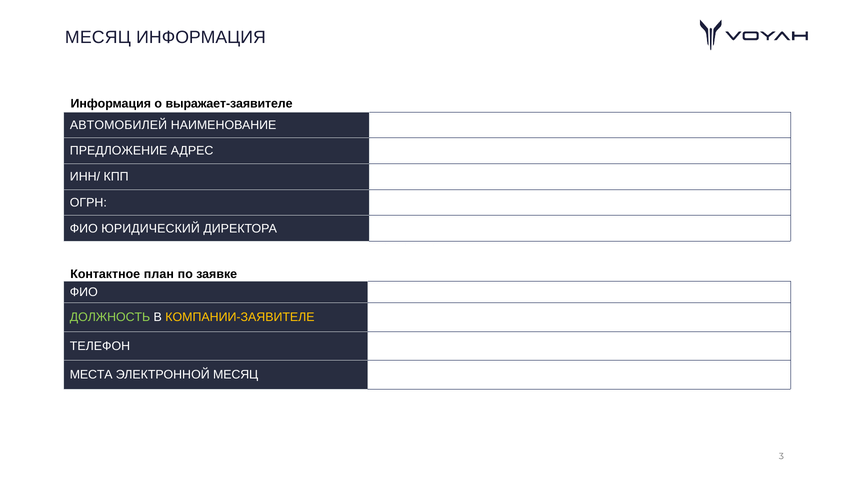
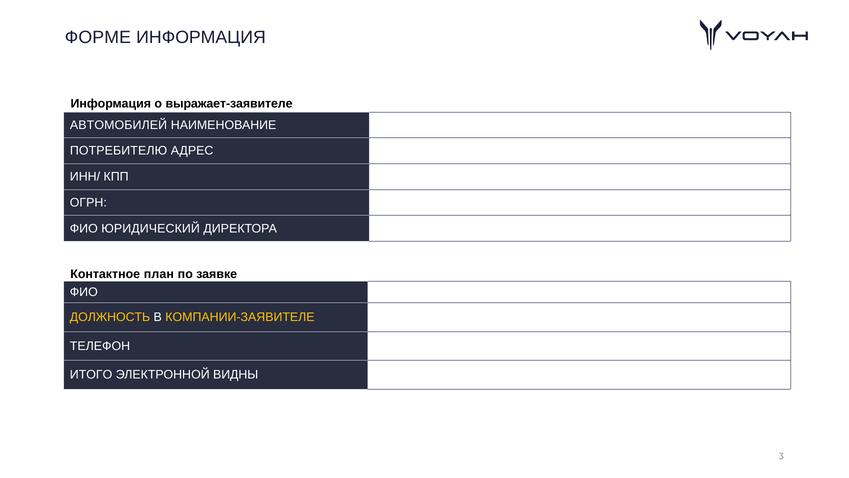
МЕСЯЦ at (98, 37): МЕСЯЦ -> ФОРМЕ
ПРЕДЛОЖЕНИЕ: ПРЕДЛОЖЕНИЕ -> ПОТРЕБИТЕЛЮ
ДОЛЖНОСТЬ colour: light green -> yellow
МЕСТА: МЕСТА -> ИТОГО
ЭЛЕКТРОННОЙ МЕСЯЦ: МЕСЯЦ -> ВИДНЫ
